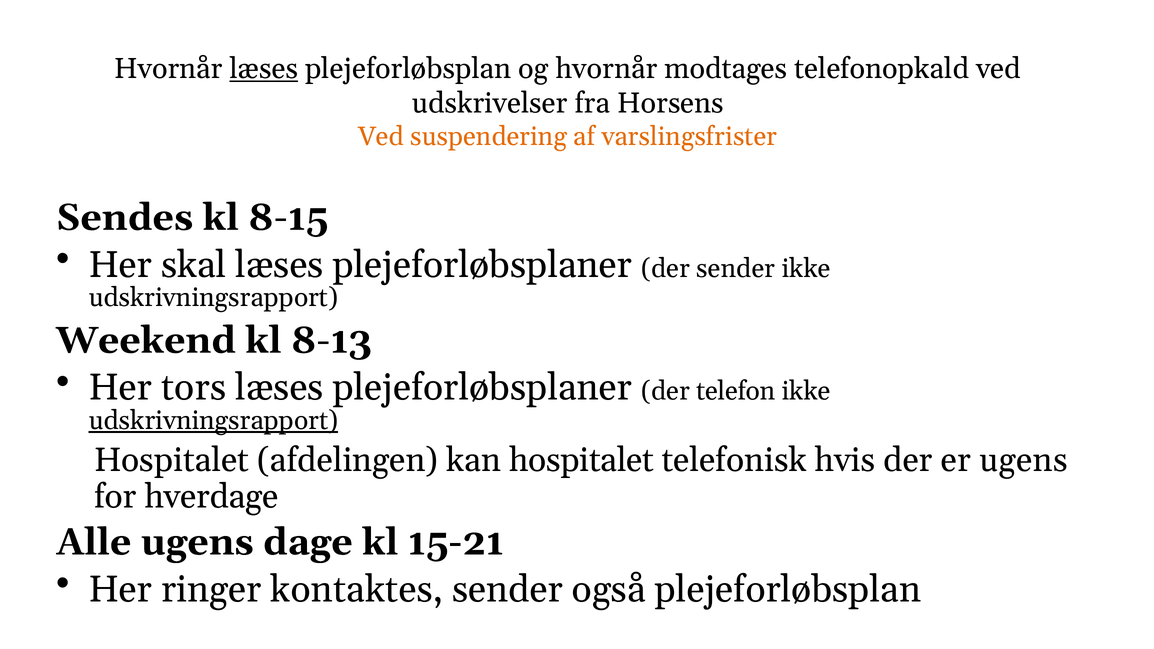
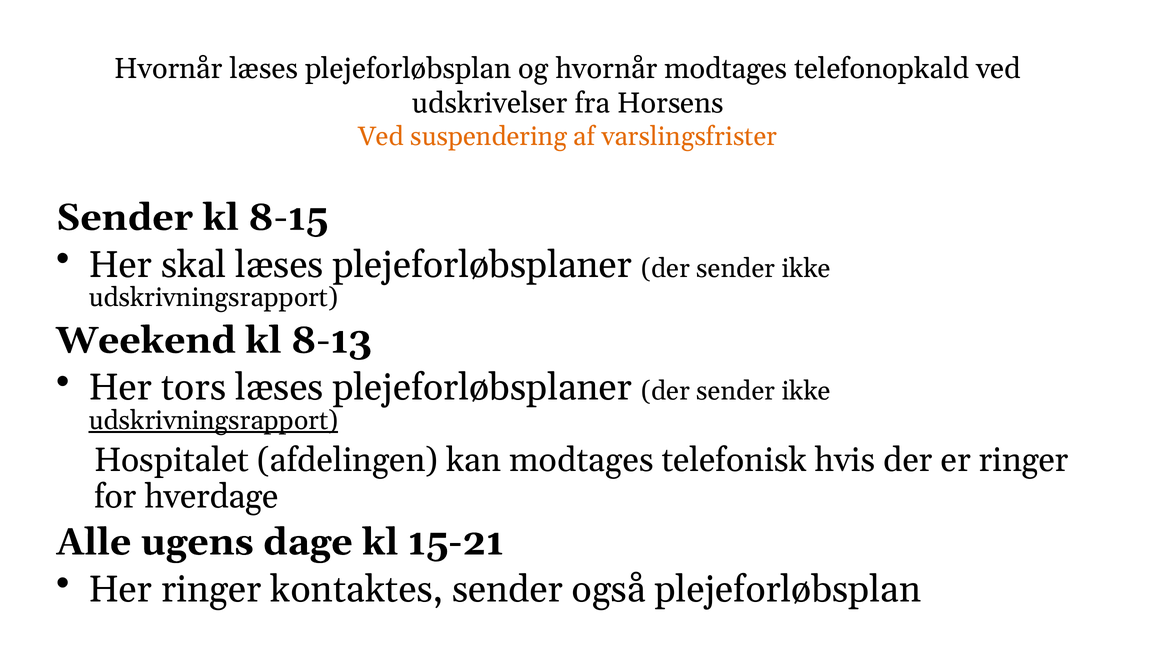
læses at (264, 69) underline: present -> none
Sendes at (125, 218): Sendes -> Sender
telefon at (736, 391): telefon -> sender
kan hospitalet: hospitalet -> modtages
er ugens: ugens -> ringer
